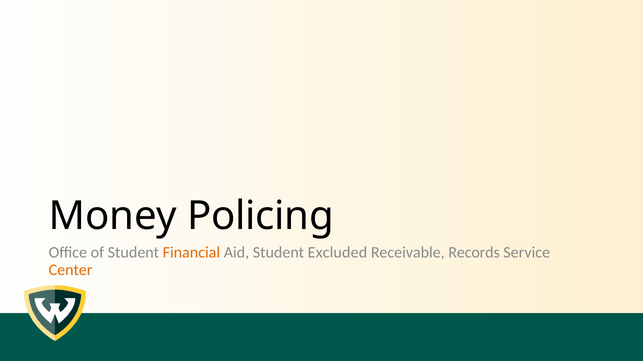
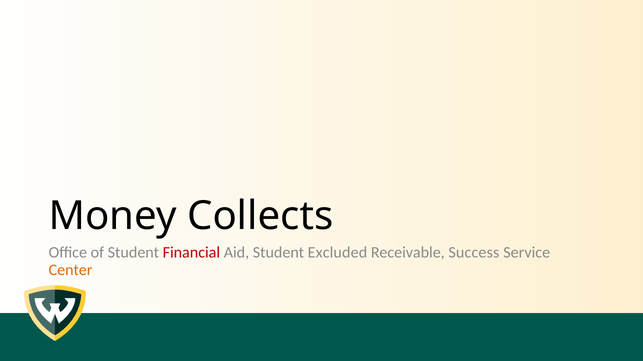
Policing: Policing -> Collects
Financial colour: orange -> red
Records: Records -> Success
